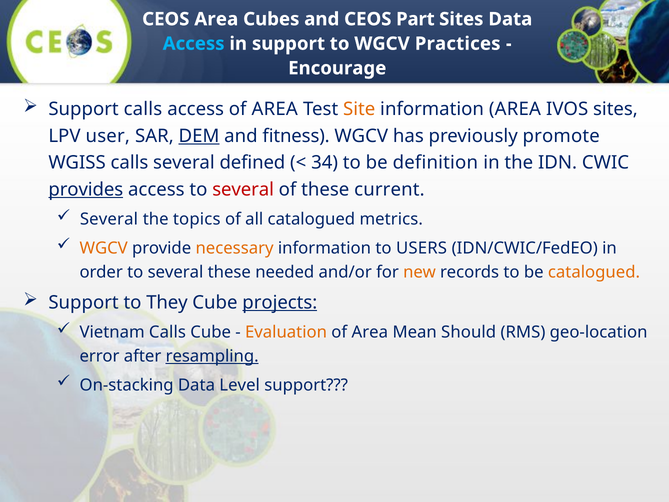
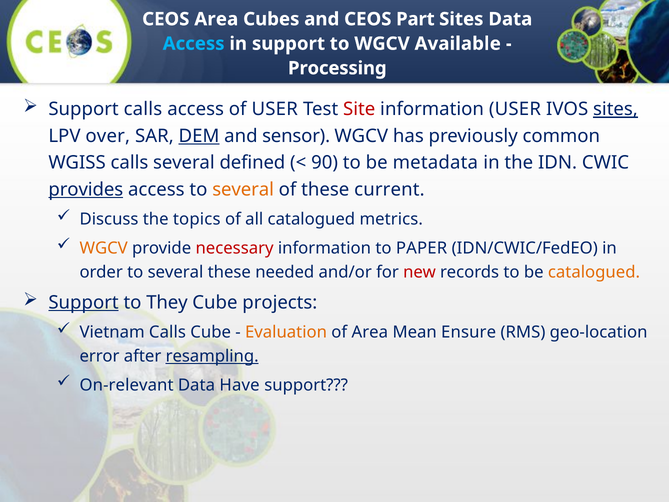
Practices: Practices -> Available
Encourage: Encourage -> Processing
access of AREA: AREA -> USER
Site colour: orange -> red
information AREA: AREA -> USER
sites at (615, 109) underline: none -> present
user: user -> over
fitness: fitness -> sensor
promote: promote -> common
34: 34 -> 90
definition: definition -> metadata
several at (243, 189) colour: red -> orange
Several at (109, 219): Several -> Discuss
necessary colour: orange -> red
USERS: USERS -> PAPER
new colour: orange -> red
Support at (84, 302) underline: none -> present
projects underline: present -> none
Should: Should -> Ensure
On-stacking: On-stacking -> On-relevant
Level: Level -> Have
